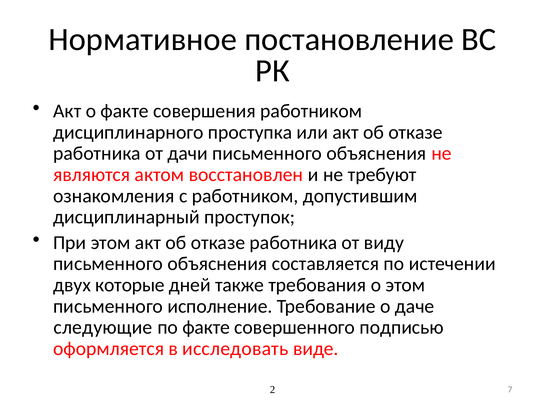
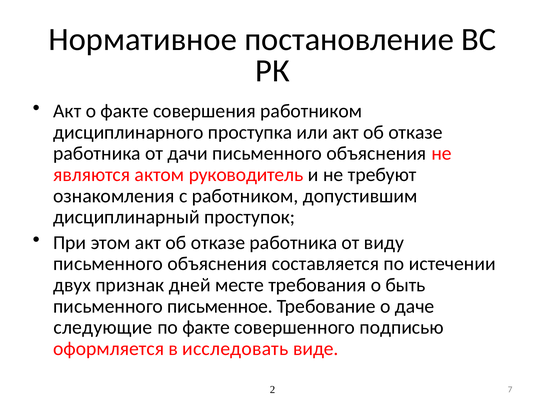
восстановлен: восстановлен -> руководитель
которые: которые -> признак
также: также -> месте
о этом: этом -> быть
исполнение: исполнение -> письменное
